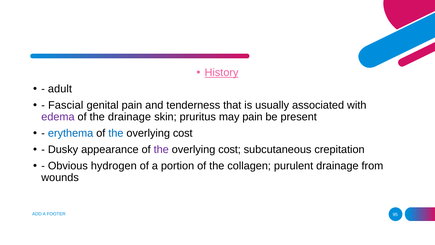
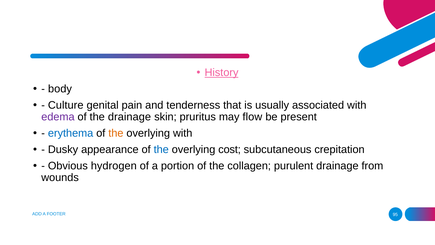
adult: adult -> body
Fascial: Fascial -> Culture
may pain: pain -> flow
the at (116, 133) colour: blue -> orange
cost at (183, 133): cost -> with
the at (161, 149) colour: purple -> blue
